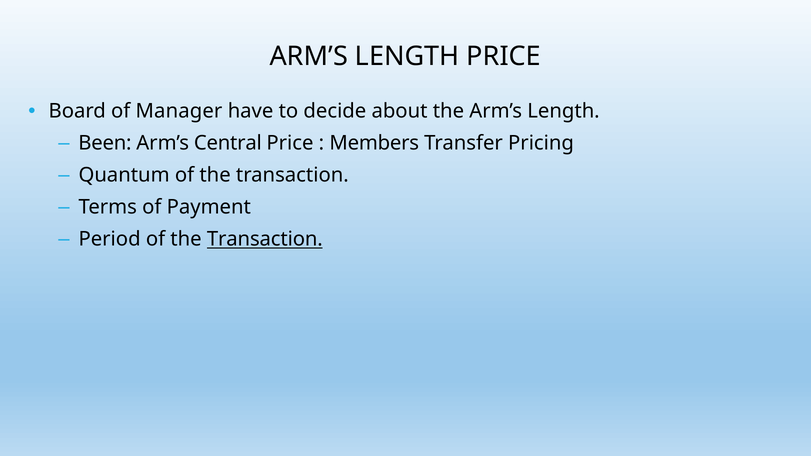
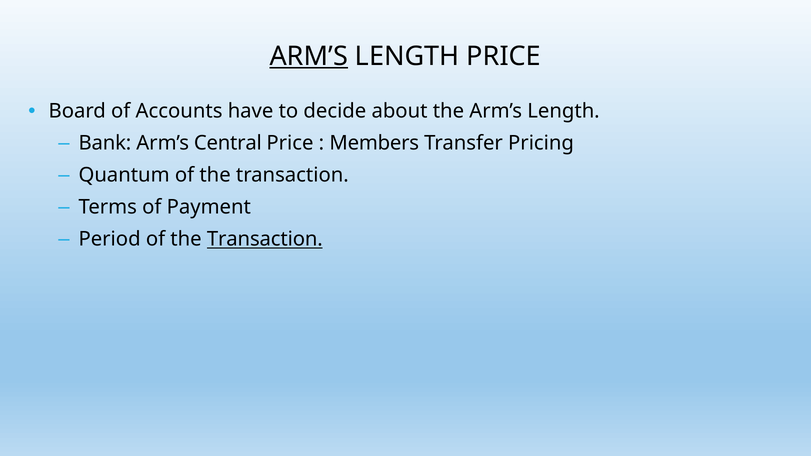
ARM’S at (309, 56) underline: none -> present
Manager: Manager -> Accounts
Been: Been -> Bank
